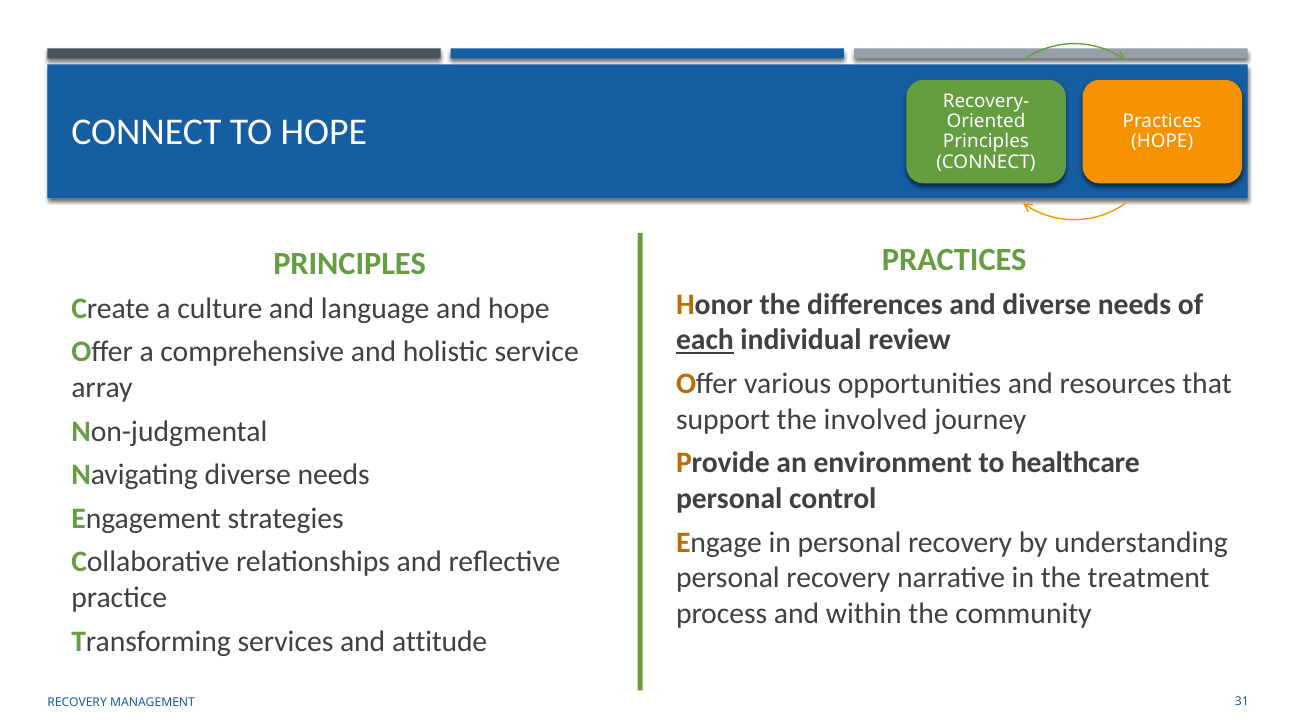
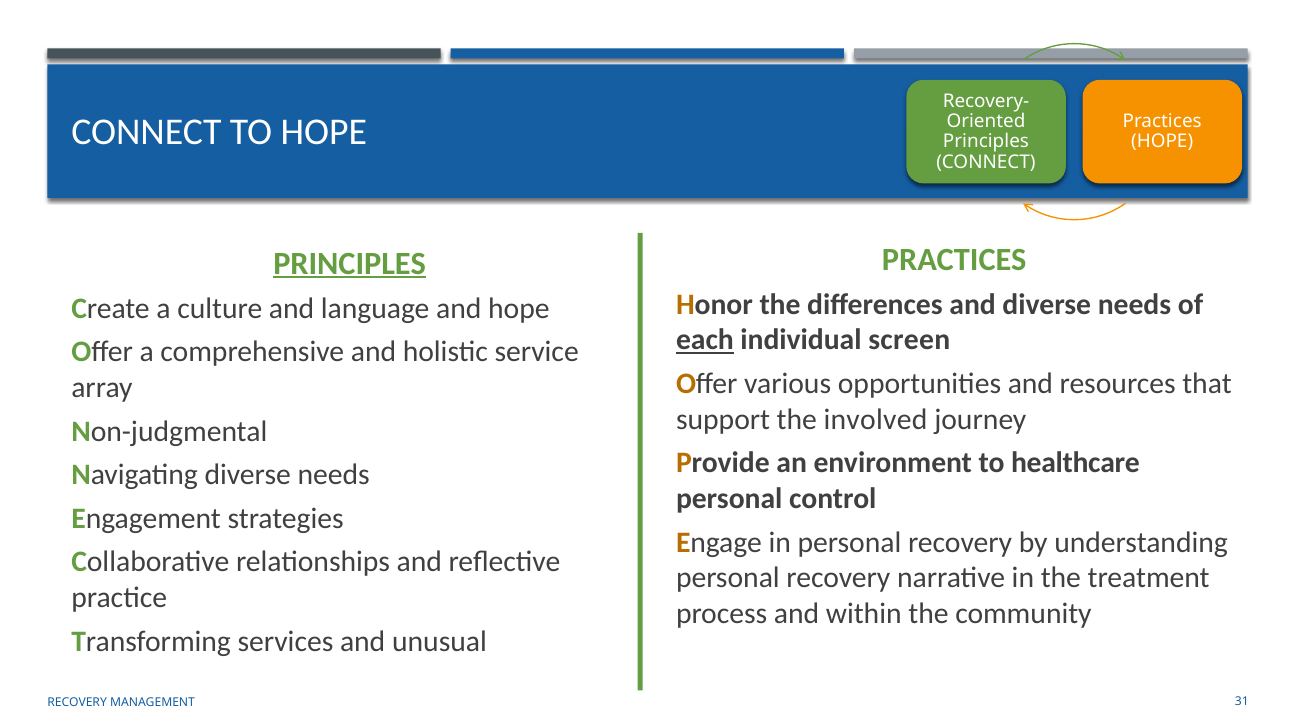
PRINCIPLES at (350, 263) underline: none -> present
review: review -> screen
attitude: attitude -> unusual
